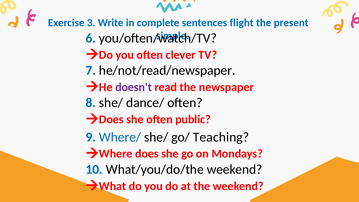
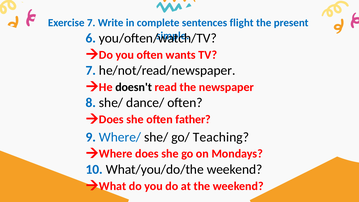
Exercise 3: 3 -> 7
clever: clever -> wants
doesn't colour: purple -> black
public: public -> father
